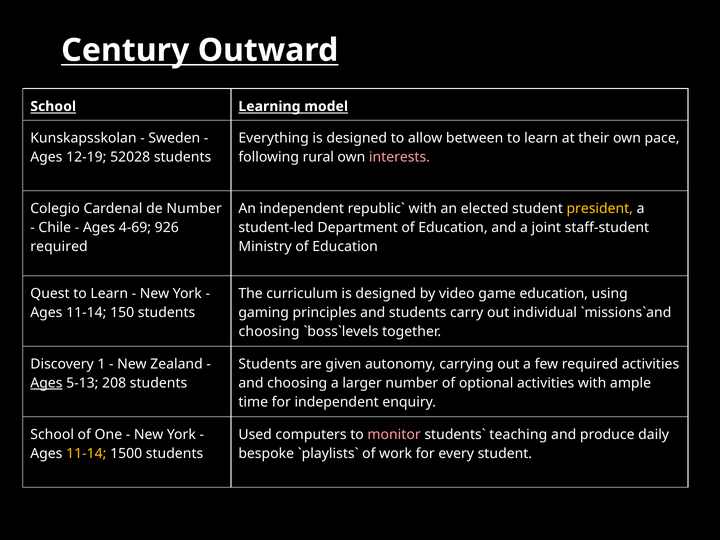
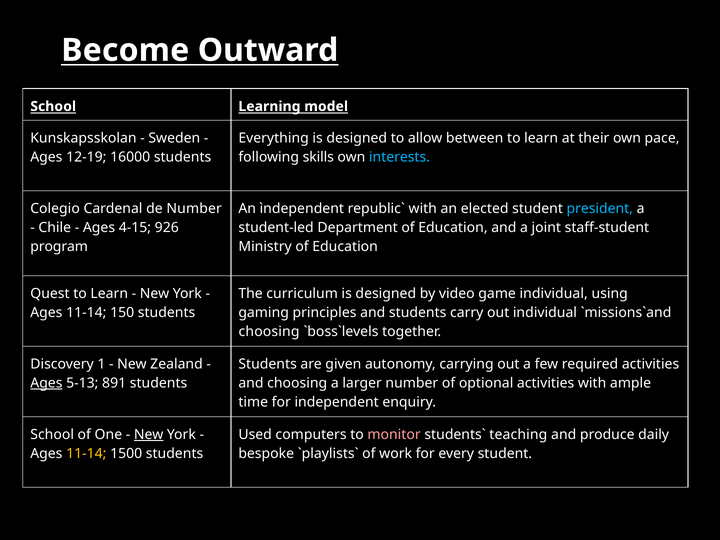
Century: Century -> Become
52028: 52028 -> 16000
rural: rural -> skills
interests colour: pink -> light blue
president colour: yellow -> light blue
4-69: 4-69 -> 4-15
required at (59, 247): required -> program
game education: education -> individual
208: 208 -> 891
New at (149, 434) underline: none -> present
